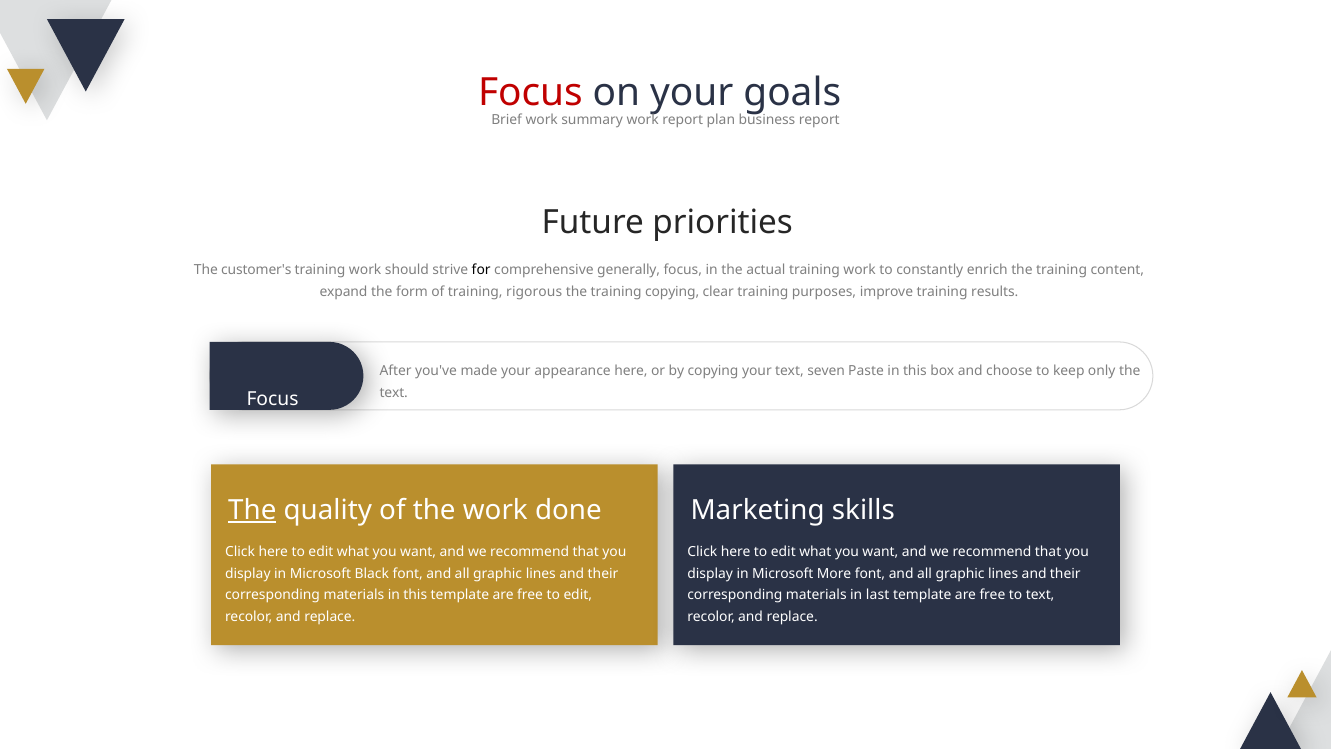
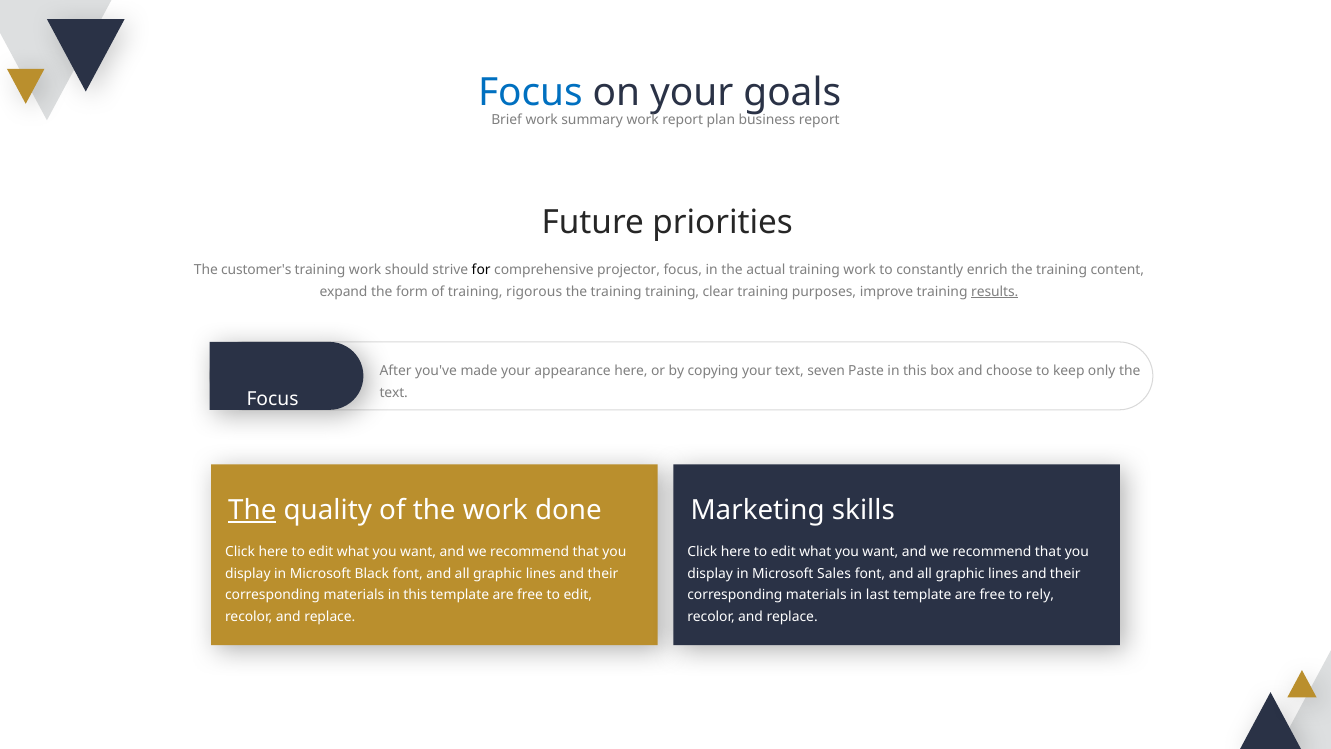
Focus at (530, 93) colour: red -> blue
generally: generally -> projector
training copying: copying -> training
results underline: none -> present
More: More -> Sales
to text: text -> rely
